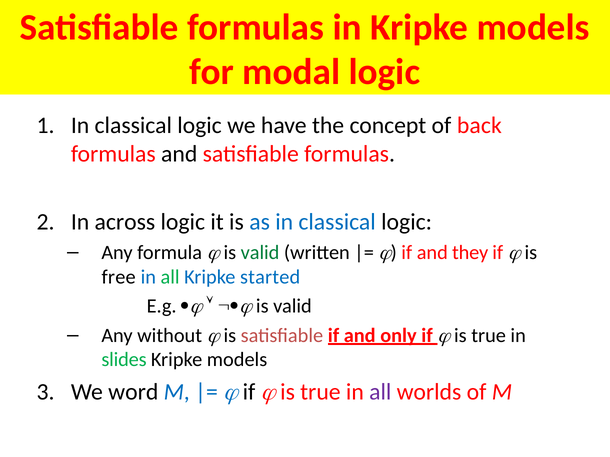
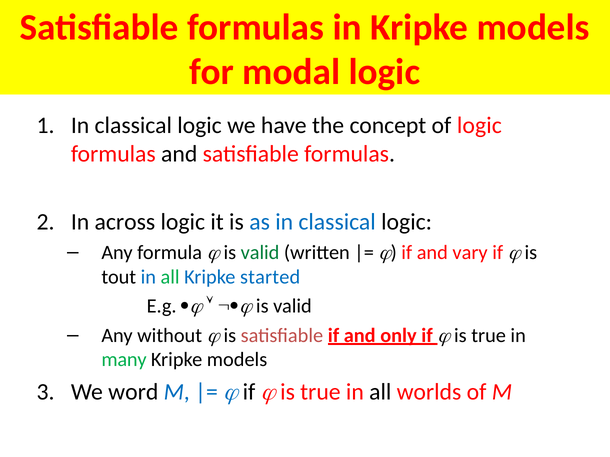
of back: back -> logic
they: they -> vary
free: free -> tout
slides: slides -> many
all at (380, 392) colour: purple -> black
